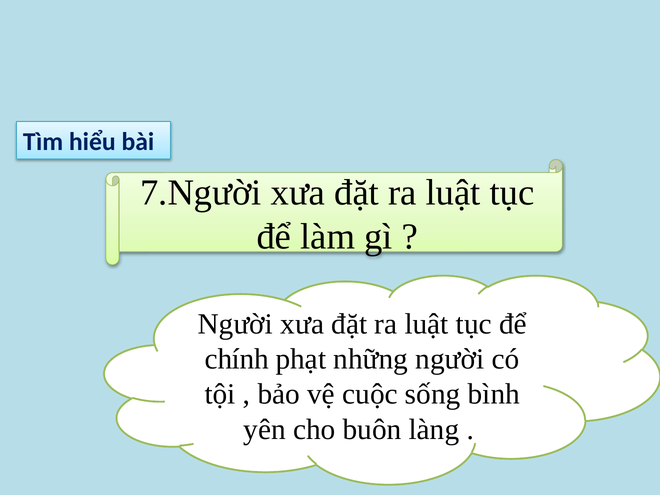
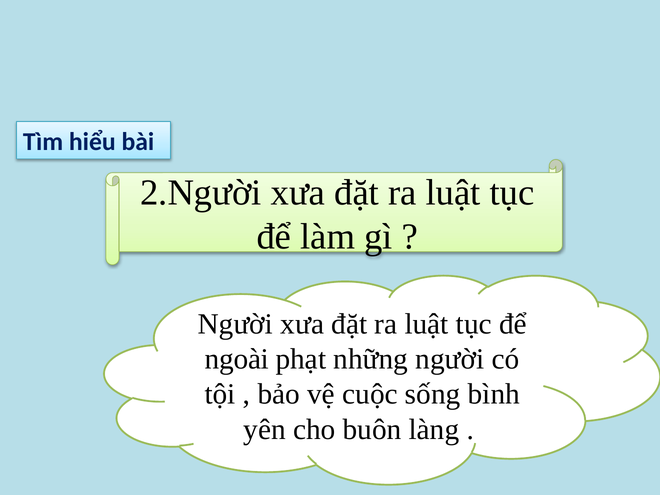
7.Người: 7.Người -> 2.Người
chính: chính -> ngoài
